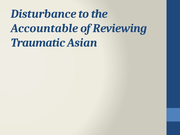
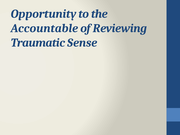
Disturbance: Disturbance -> Opportunity
Asian: Asian -> Sense
